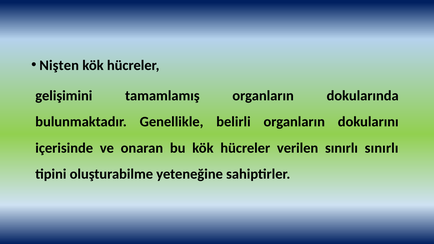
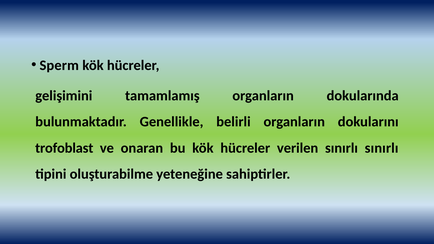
Nişten: Nişten -> Sperm
içerisinde: içerisinde -> trofoblast
